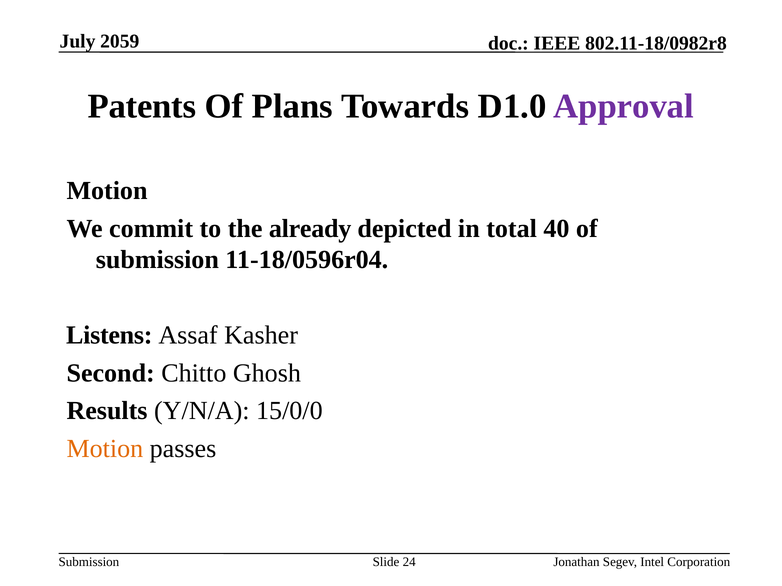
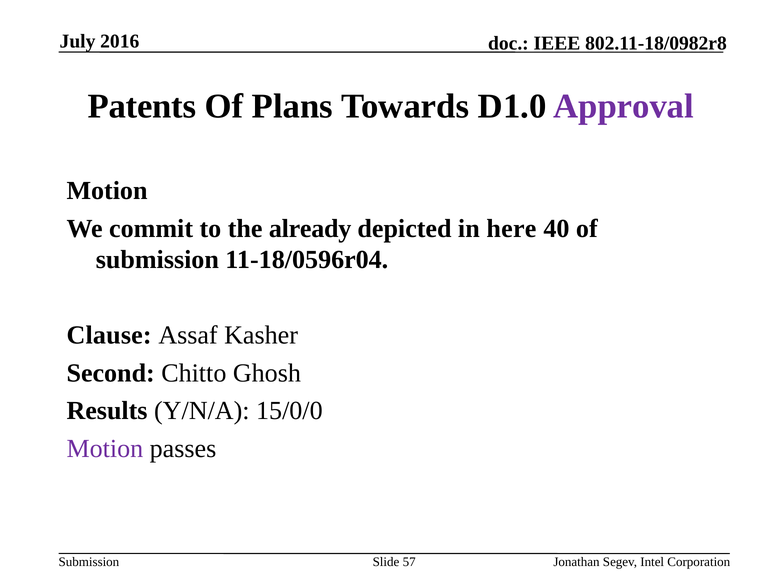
2059: 2059 -> 2016
total: total -> here
Listens: Listens -> Clause
Motion at (105, 449) colour: orange -> purple
24: 24 -> 57
